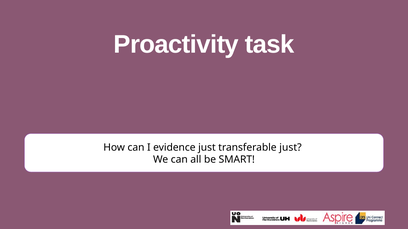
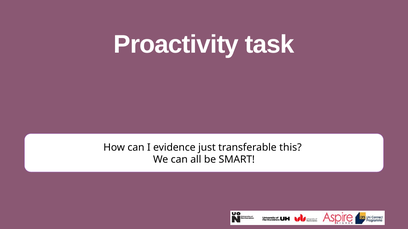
transferable just: just -> this
